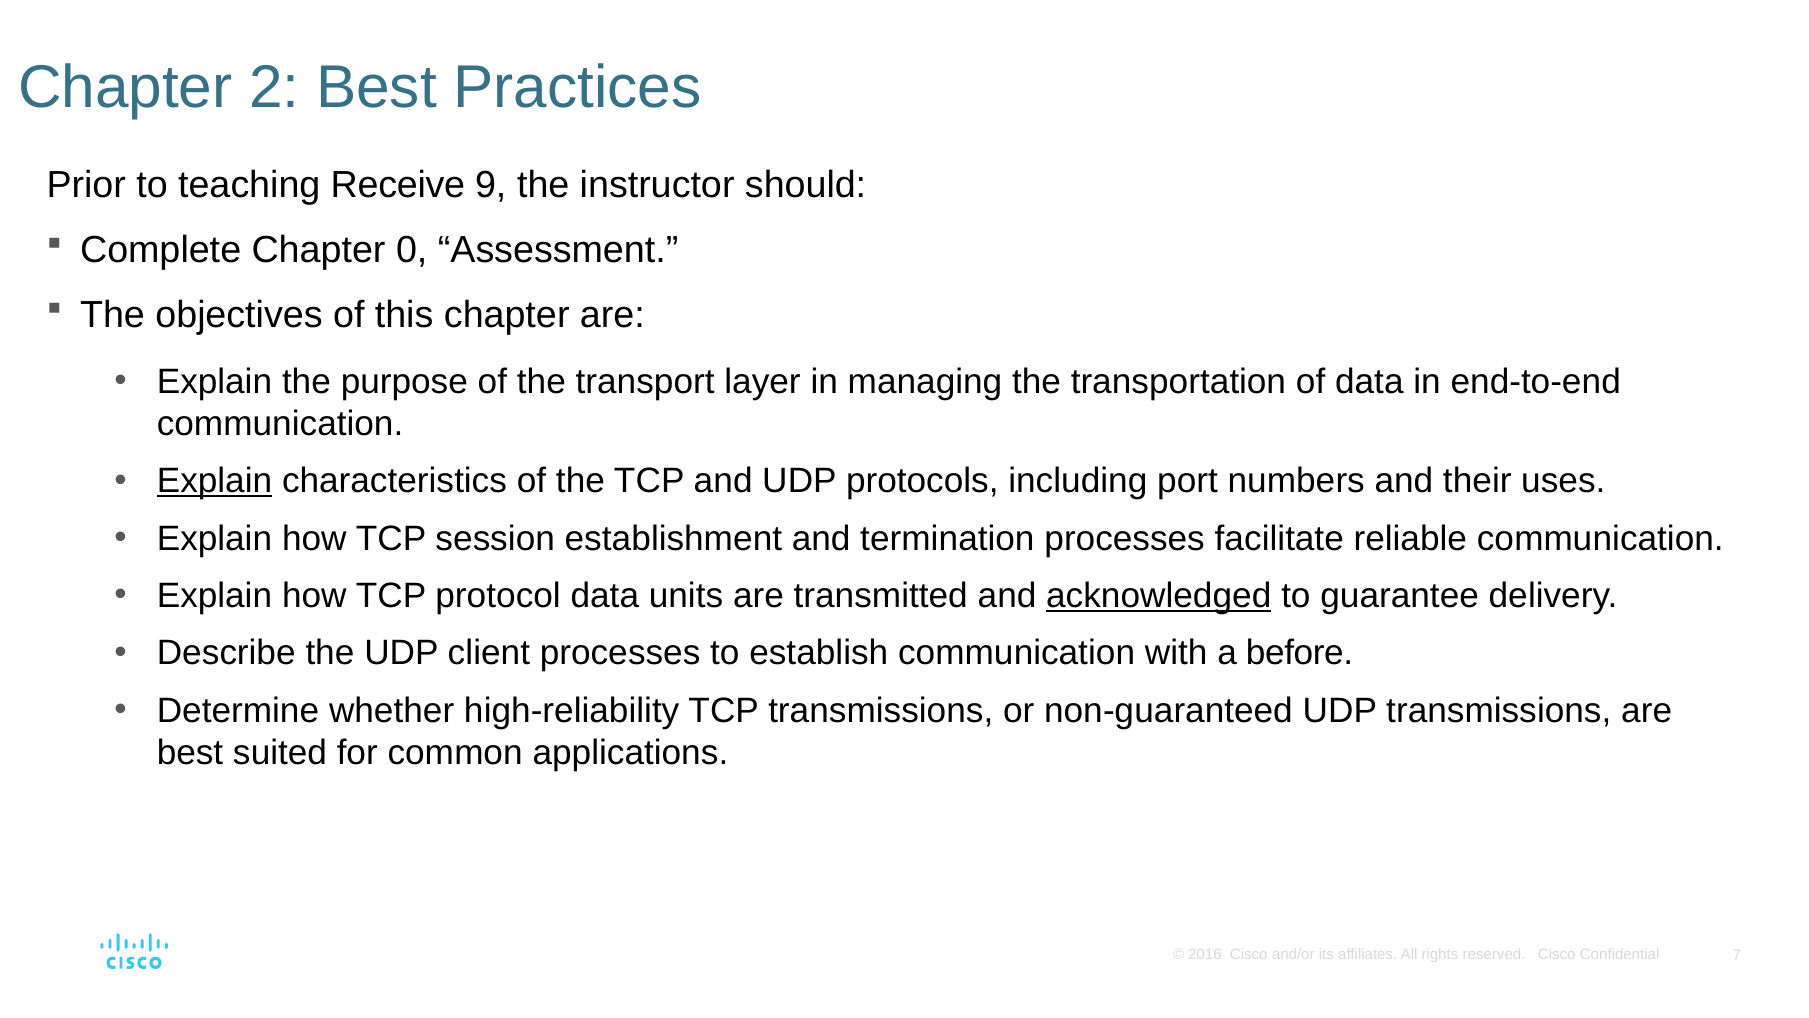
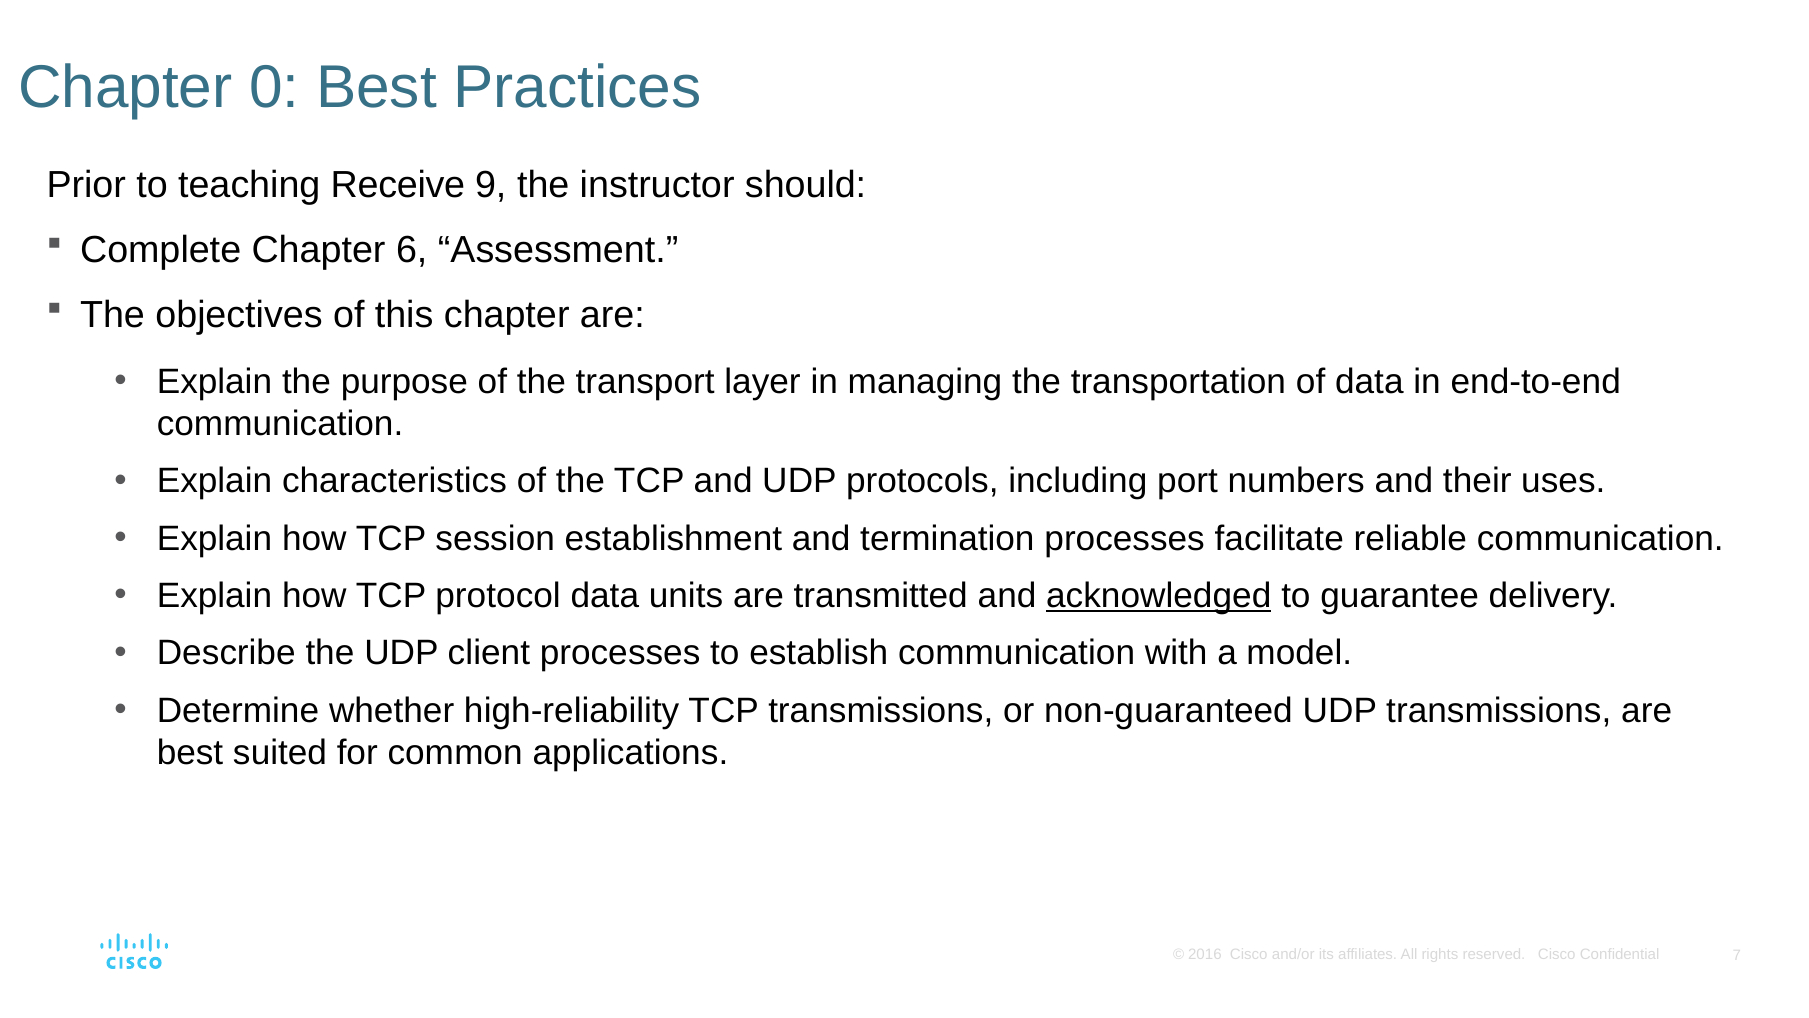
2: 2 -> 0
0: 0 -> 6
Explain at (214, 481) underline: present -> none
before: before -> model
